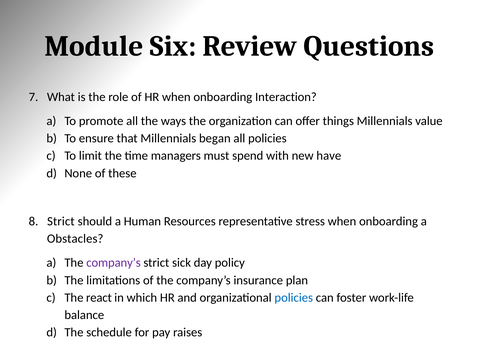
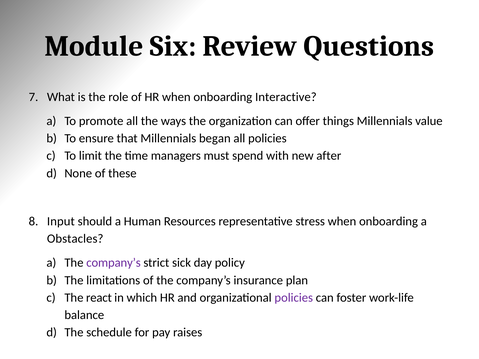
Interaction: Interaction -> Interactive
have: have -> after
Strict at (61, 221): Strict -> Input
policies at (294, 298) colour: blue -> purple
